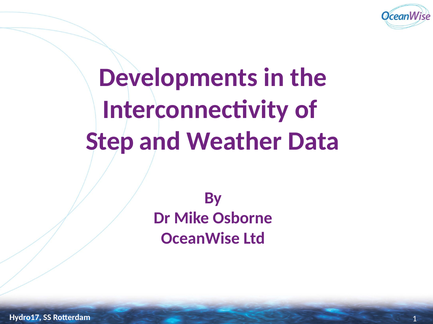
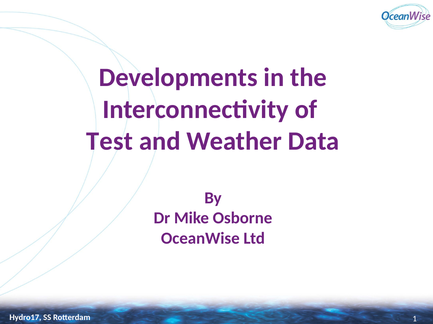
Step: Step -> Test
